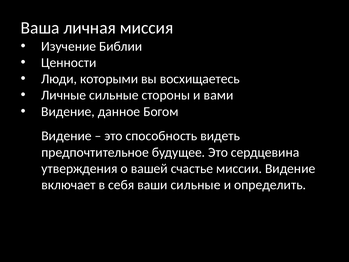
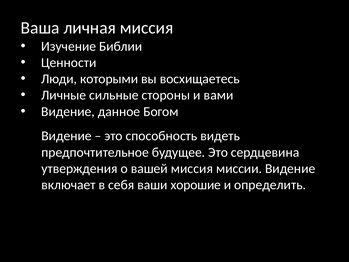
вашей счастье: счастье -> миссия
ваши сильные: сильные -> хорошие
